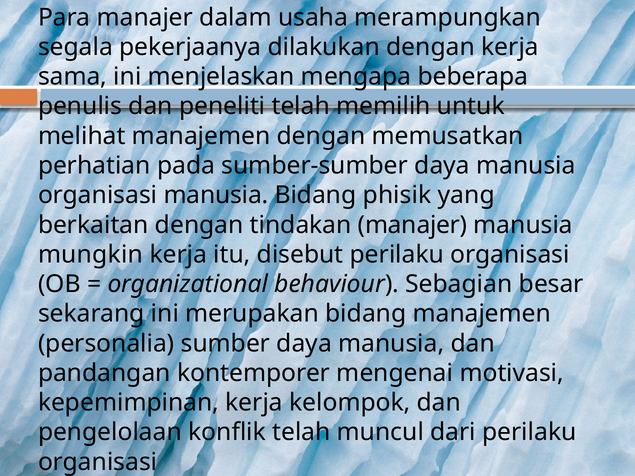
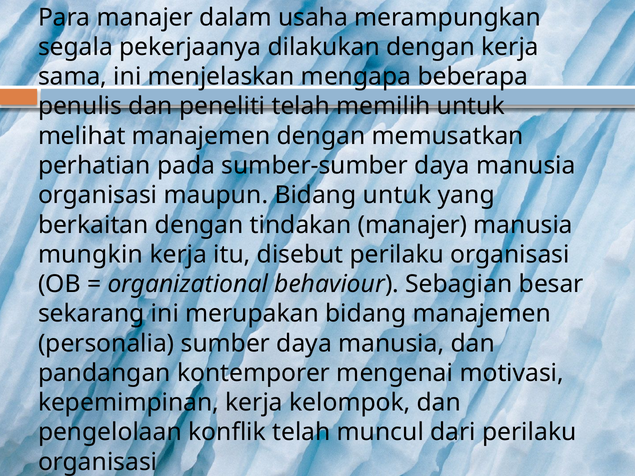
organisasi manusia: manusia -> maupun
Bidang phisik: phisik -> untuk
